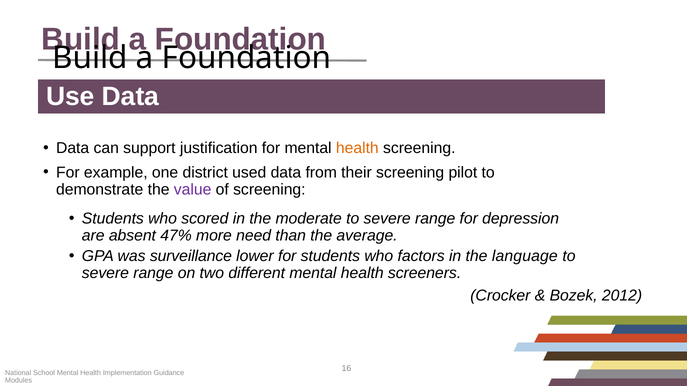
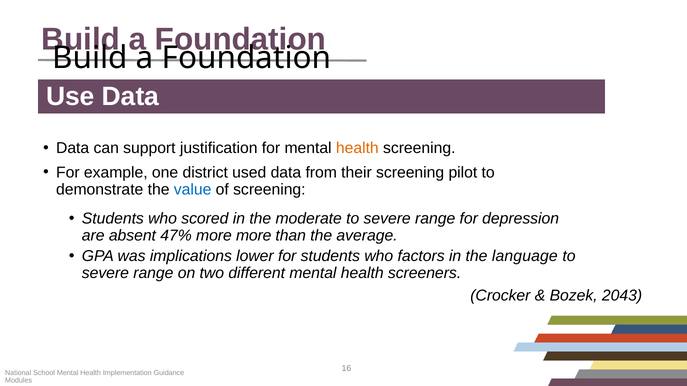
value colour: purple -> blue
more need: need -> more
surveillance: surveillance -> implications
2012: 2012 -> 2043
